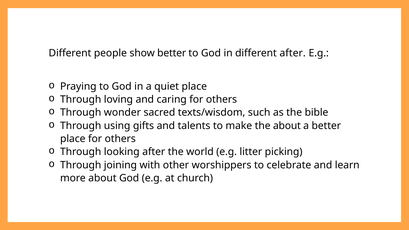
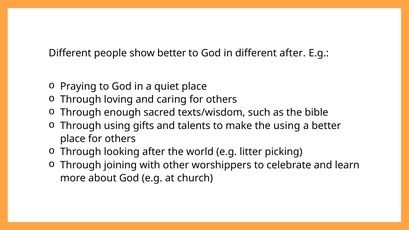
wonder: wonder -> enough
the about: about -> using
